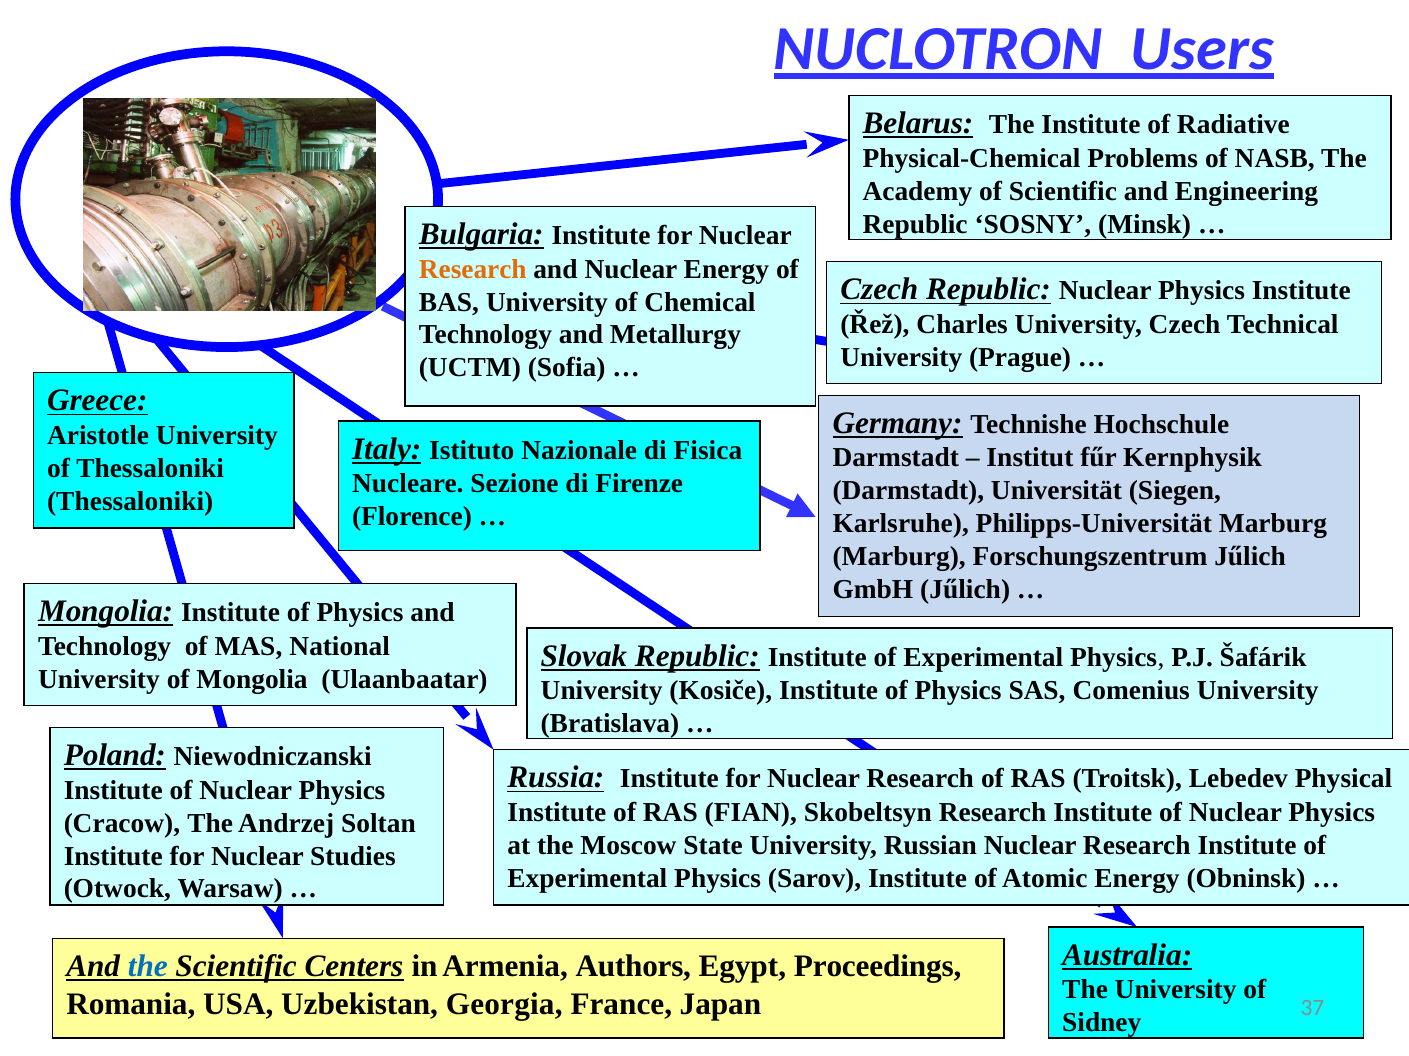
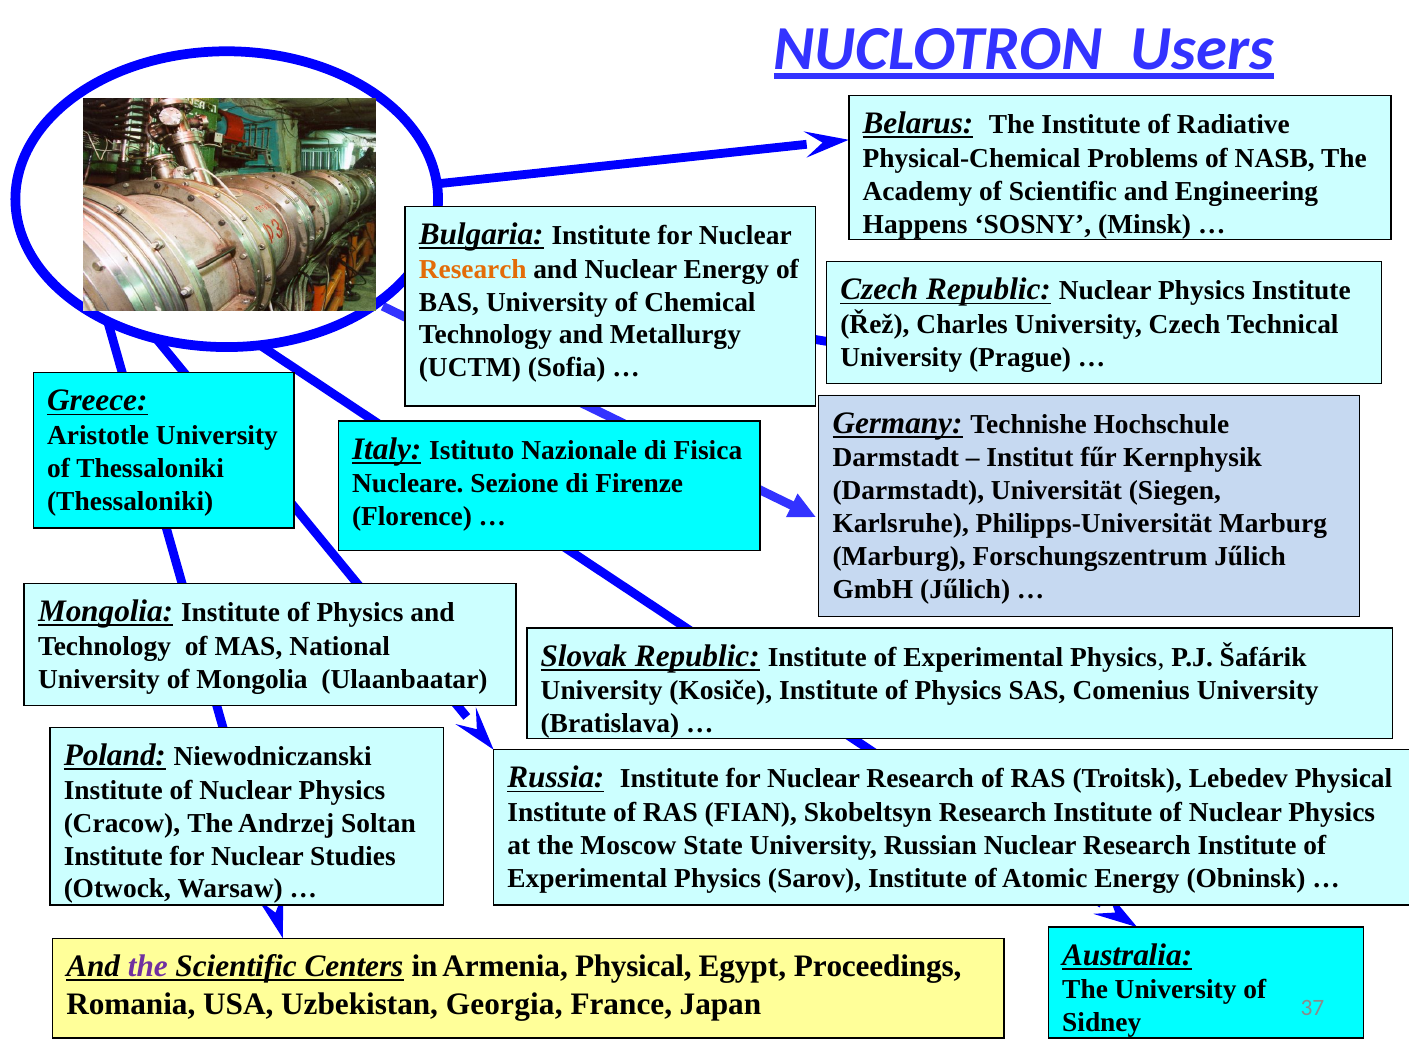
Republic at (915, 224): Republic -> Happens
the at (148, 967) colour: blue -> purple
Armenia Authors: Authors -> Physical
